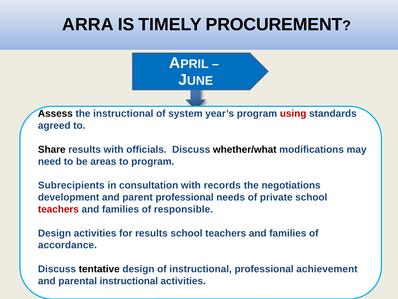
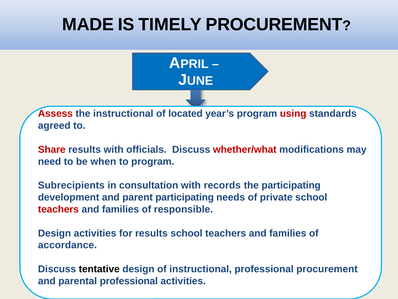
ARRA: ARRA -> MADE
Assess colour: black -> red
system: system -> located
Share colour: black -> red
whether/what colour: black -> red
areas: areas -> when
the negotiations: negotiations -> participating
parent professional: professional -> participating
professional achievement: achievement -> procurement
parental instructional: instructional -> professional
